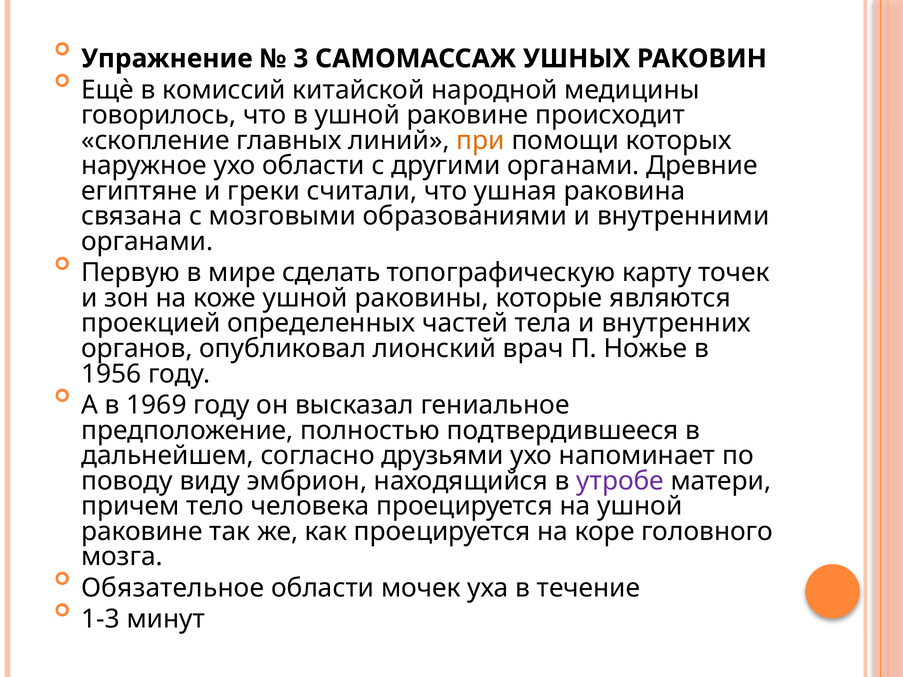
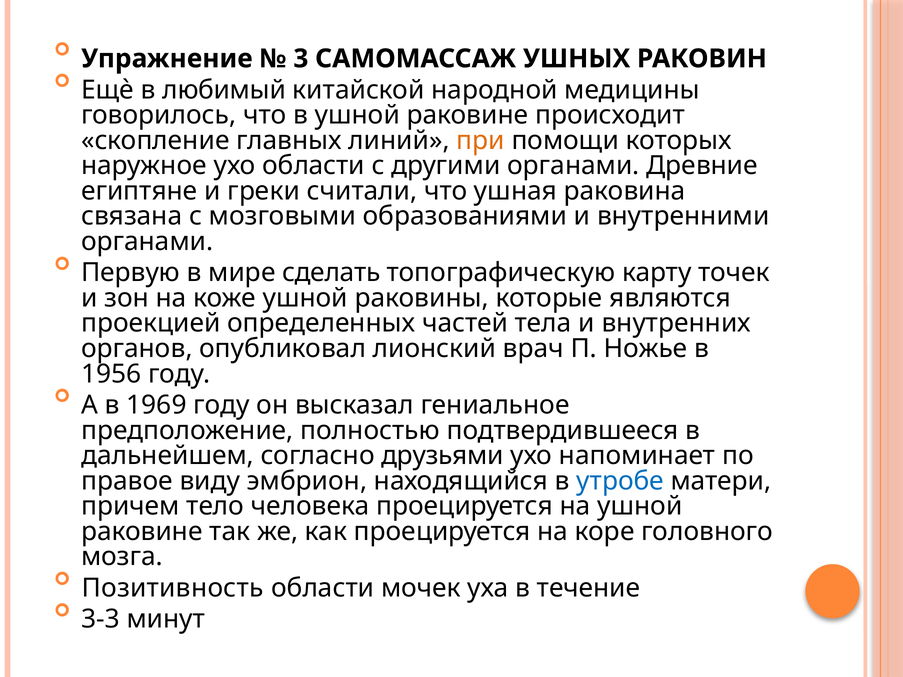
комиссий: комиссий -> любимый
поводу: поводу -> правое
утробе colour: purple -> blue
Обязательное: Обязательное -> Позитивность
1-3: 1-3 -> 3-3
